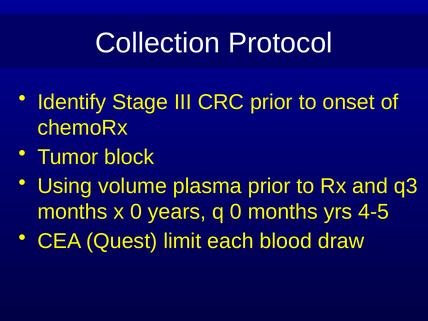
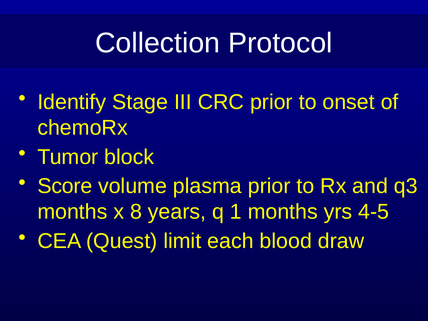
Using: Using -> Score
x 0: 0 -> 8
q 0: 0 -> 1
